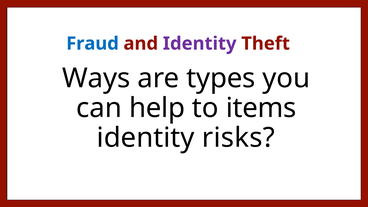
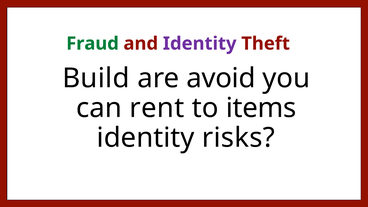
Fraud colour: blue -> green
Ways: Ways -> Build
types: types -> avoid
help: help -> rent
